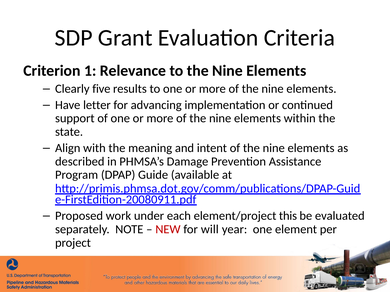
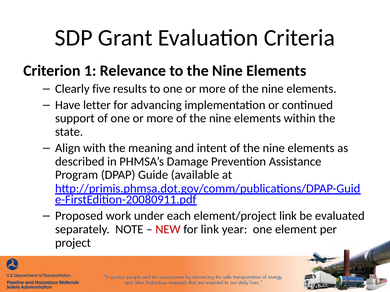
element/project this: this -> link
for will: will -> link
